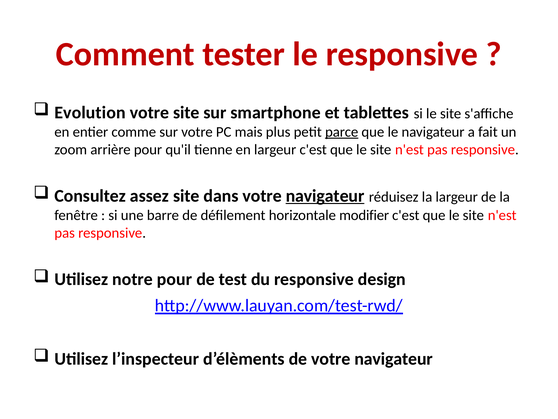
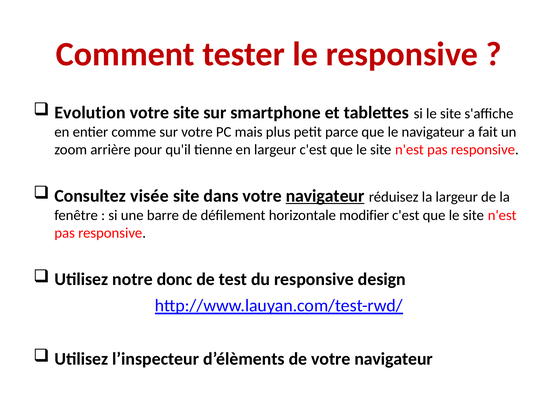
parce underline: present -> none
assez: assez -> visée
notre pour: pour -> donc
